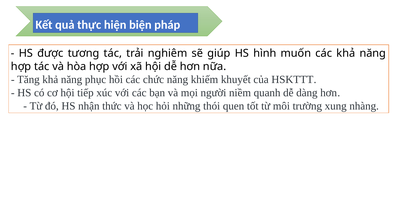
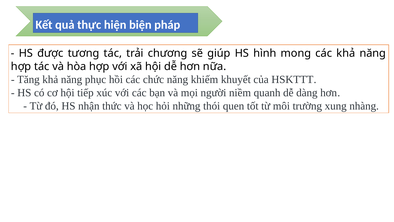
nghiêm: nghiêm -> chương
muốn: muốn -> mong
